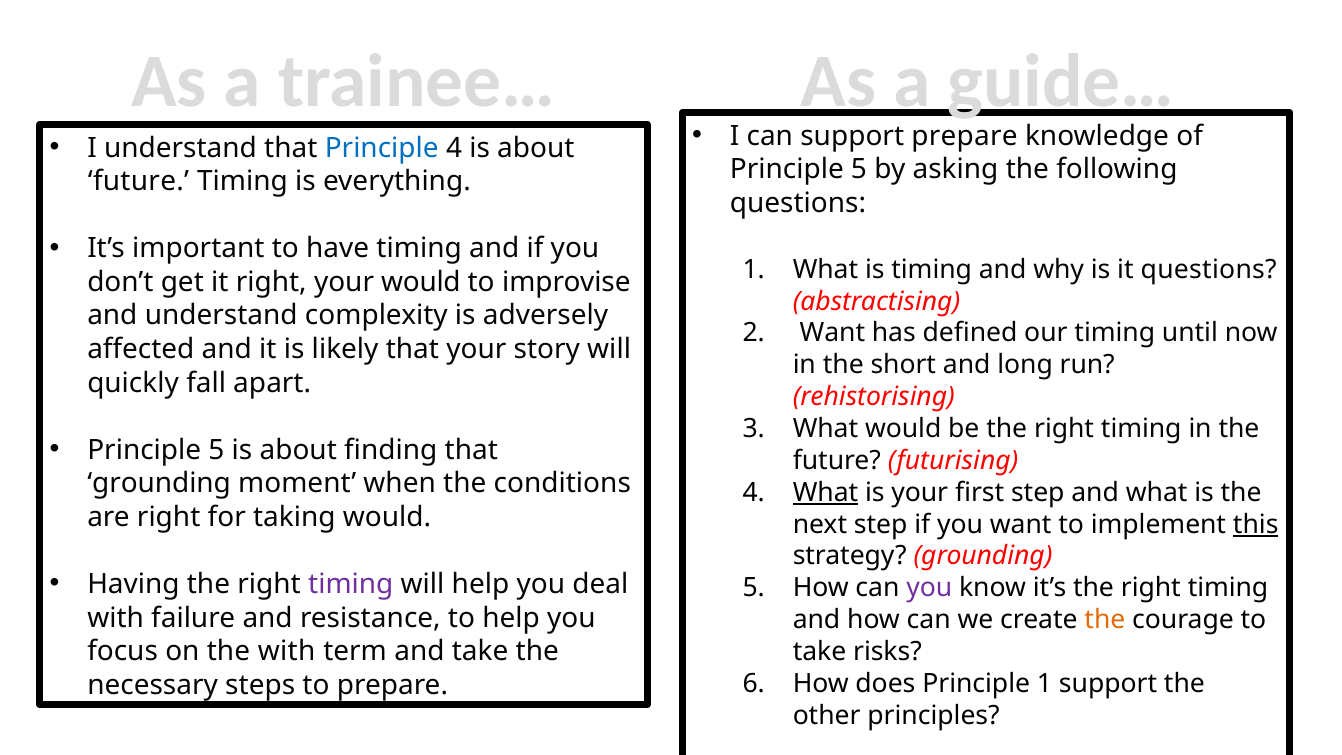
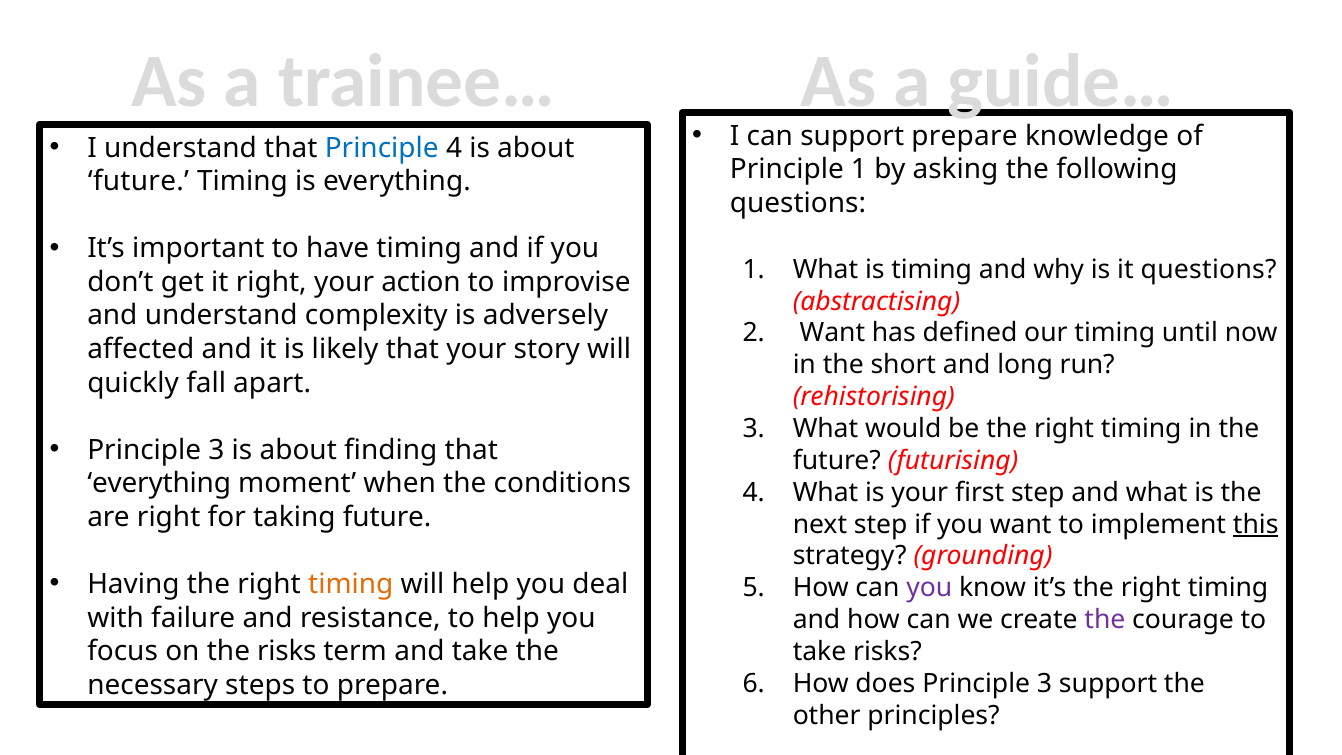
5 at (859, 170): 5 -> 1
your would: would -> action
5 at (216, 450): 5 -> 3
grounding at (159, 483): grounding -> everything
What at (825, 492) underline: present -> none
taking would: would -> future
timing at (351, 584) colour: purple -> orange
the at (1105, 620) colour: orange -> purple
the with: with -> risks
does Principle 1: 1 -> 3
